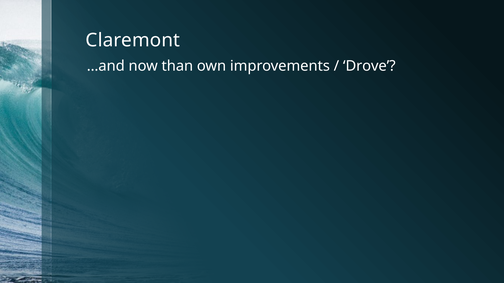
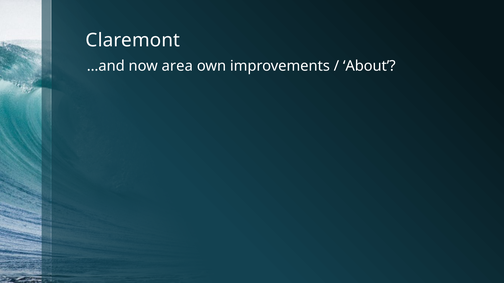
than: than -> area
Drove: Drove -> About
